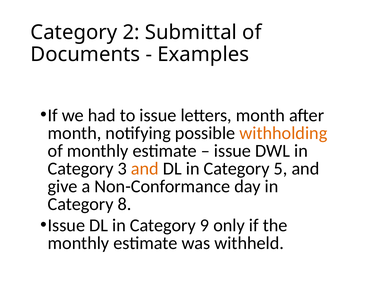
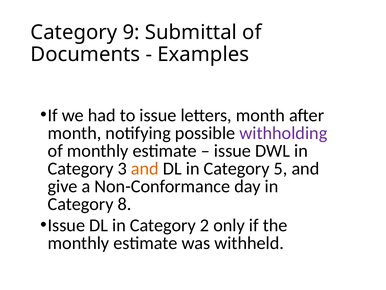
2: 2 -> 9
withholding colour: orange -> purple
9: 9 -> 2
